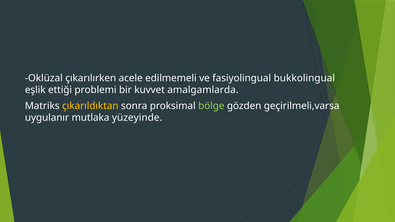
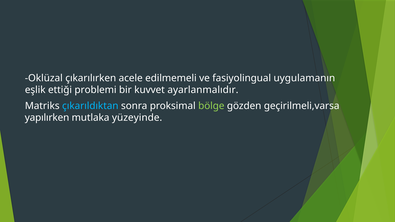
bukkolingual: bukkolingual -> uygulamanın
amalgamlarda: amalgamlarda -> ayarlanmalıdır
çıkarıldıktan colour: yellow -> light blue
uygulanır: uygulanır -> yapılırken
